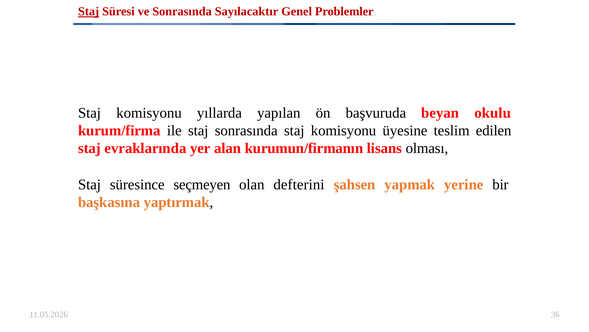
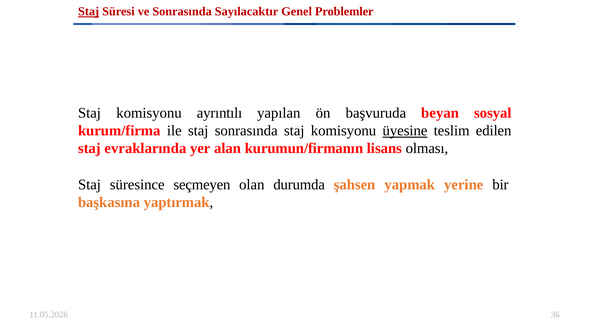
yıllarda: yıllarda -> ayrıntılı
okulu: okulu -> sosyal
üyesine underline: none -> present
defterini: defterini -> durumda
